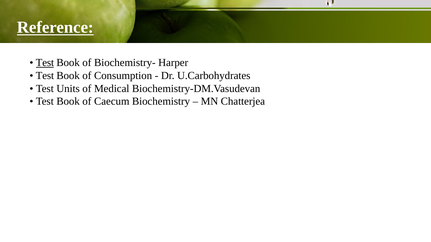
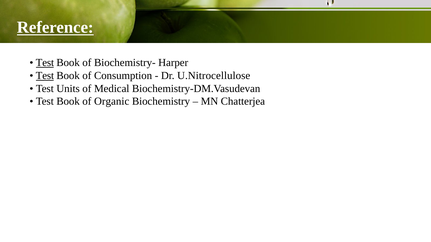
Test at (45, 76) underline: none -> present
U.Carbohydrates: U.Carbohydrates -> U.Nitrocellulose
Caecum: Caecum -> Organic
